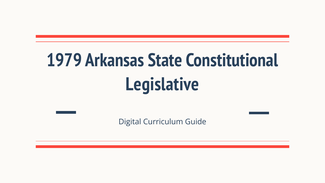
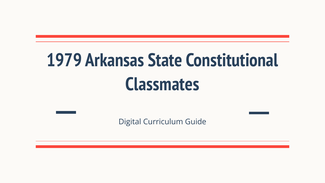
Legislative: Legislative -> Classmates
